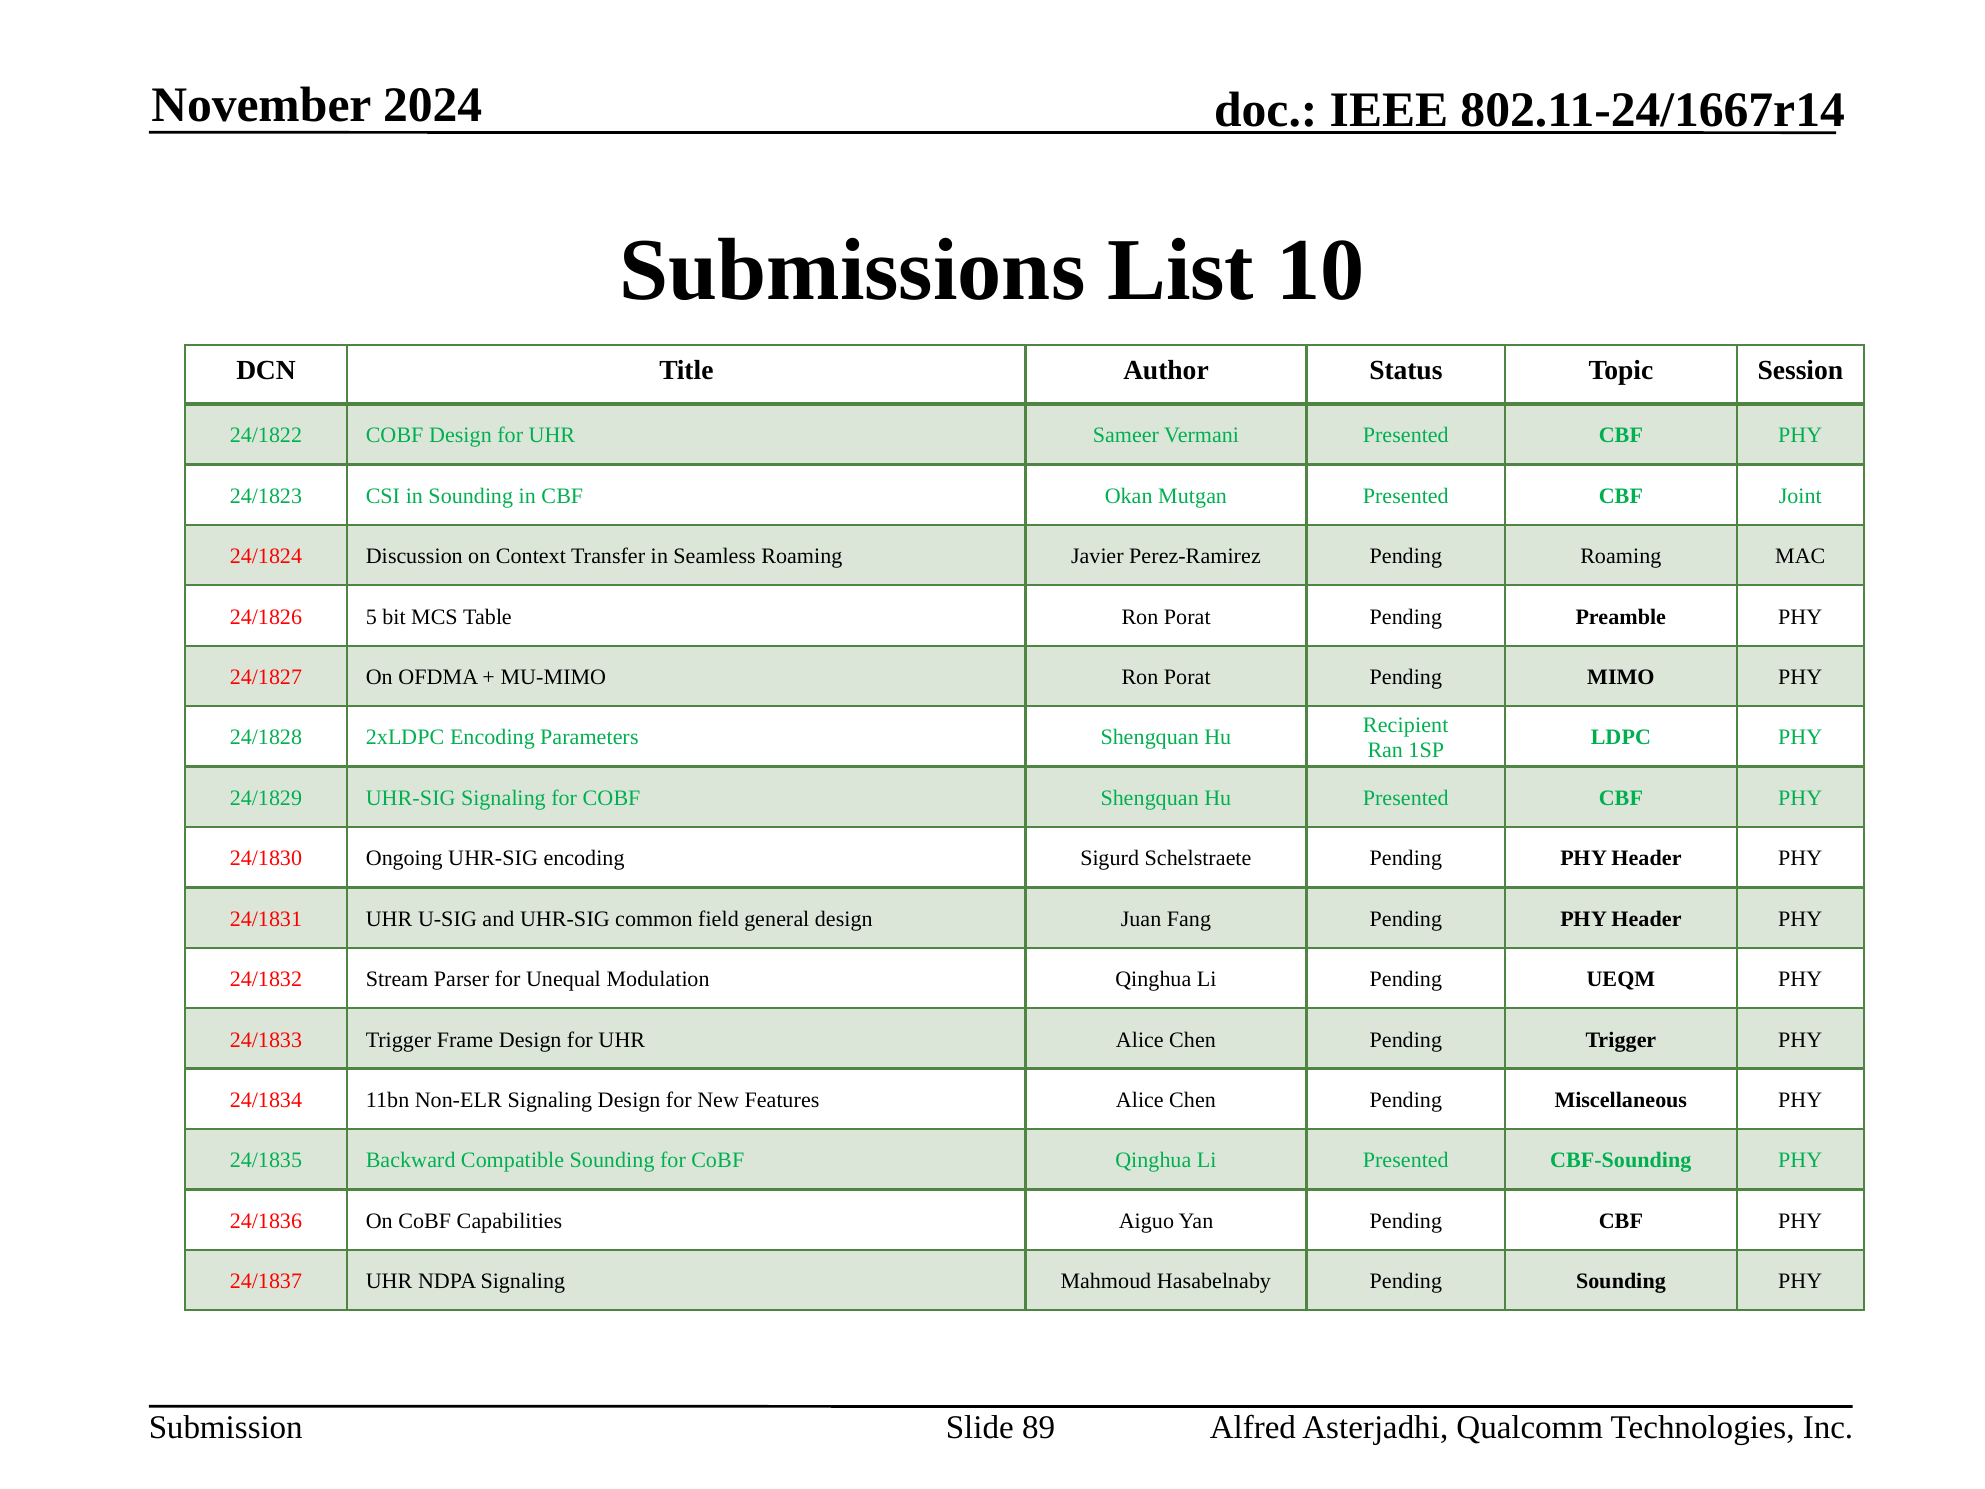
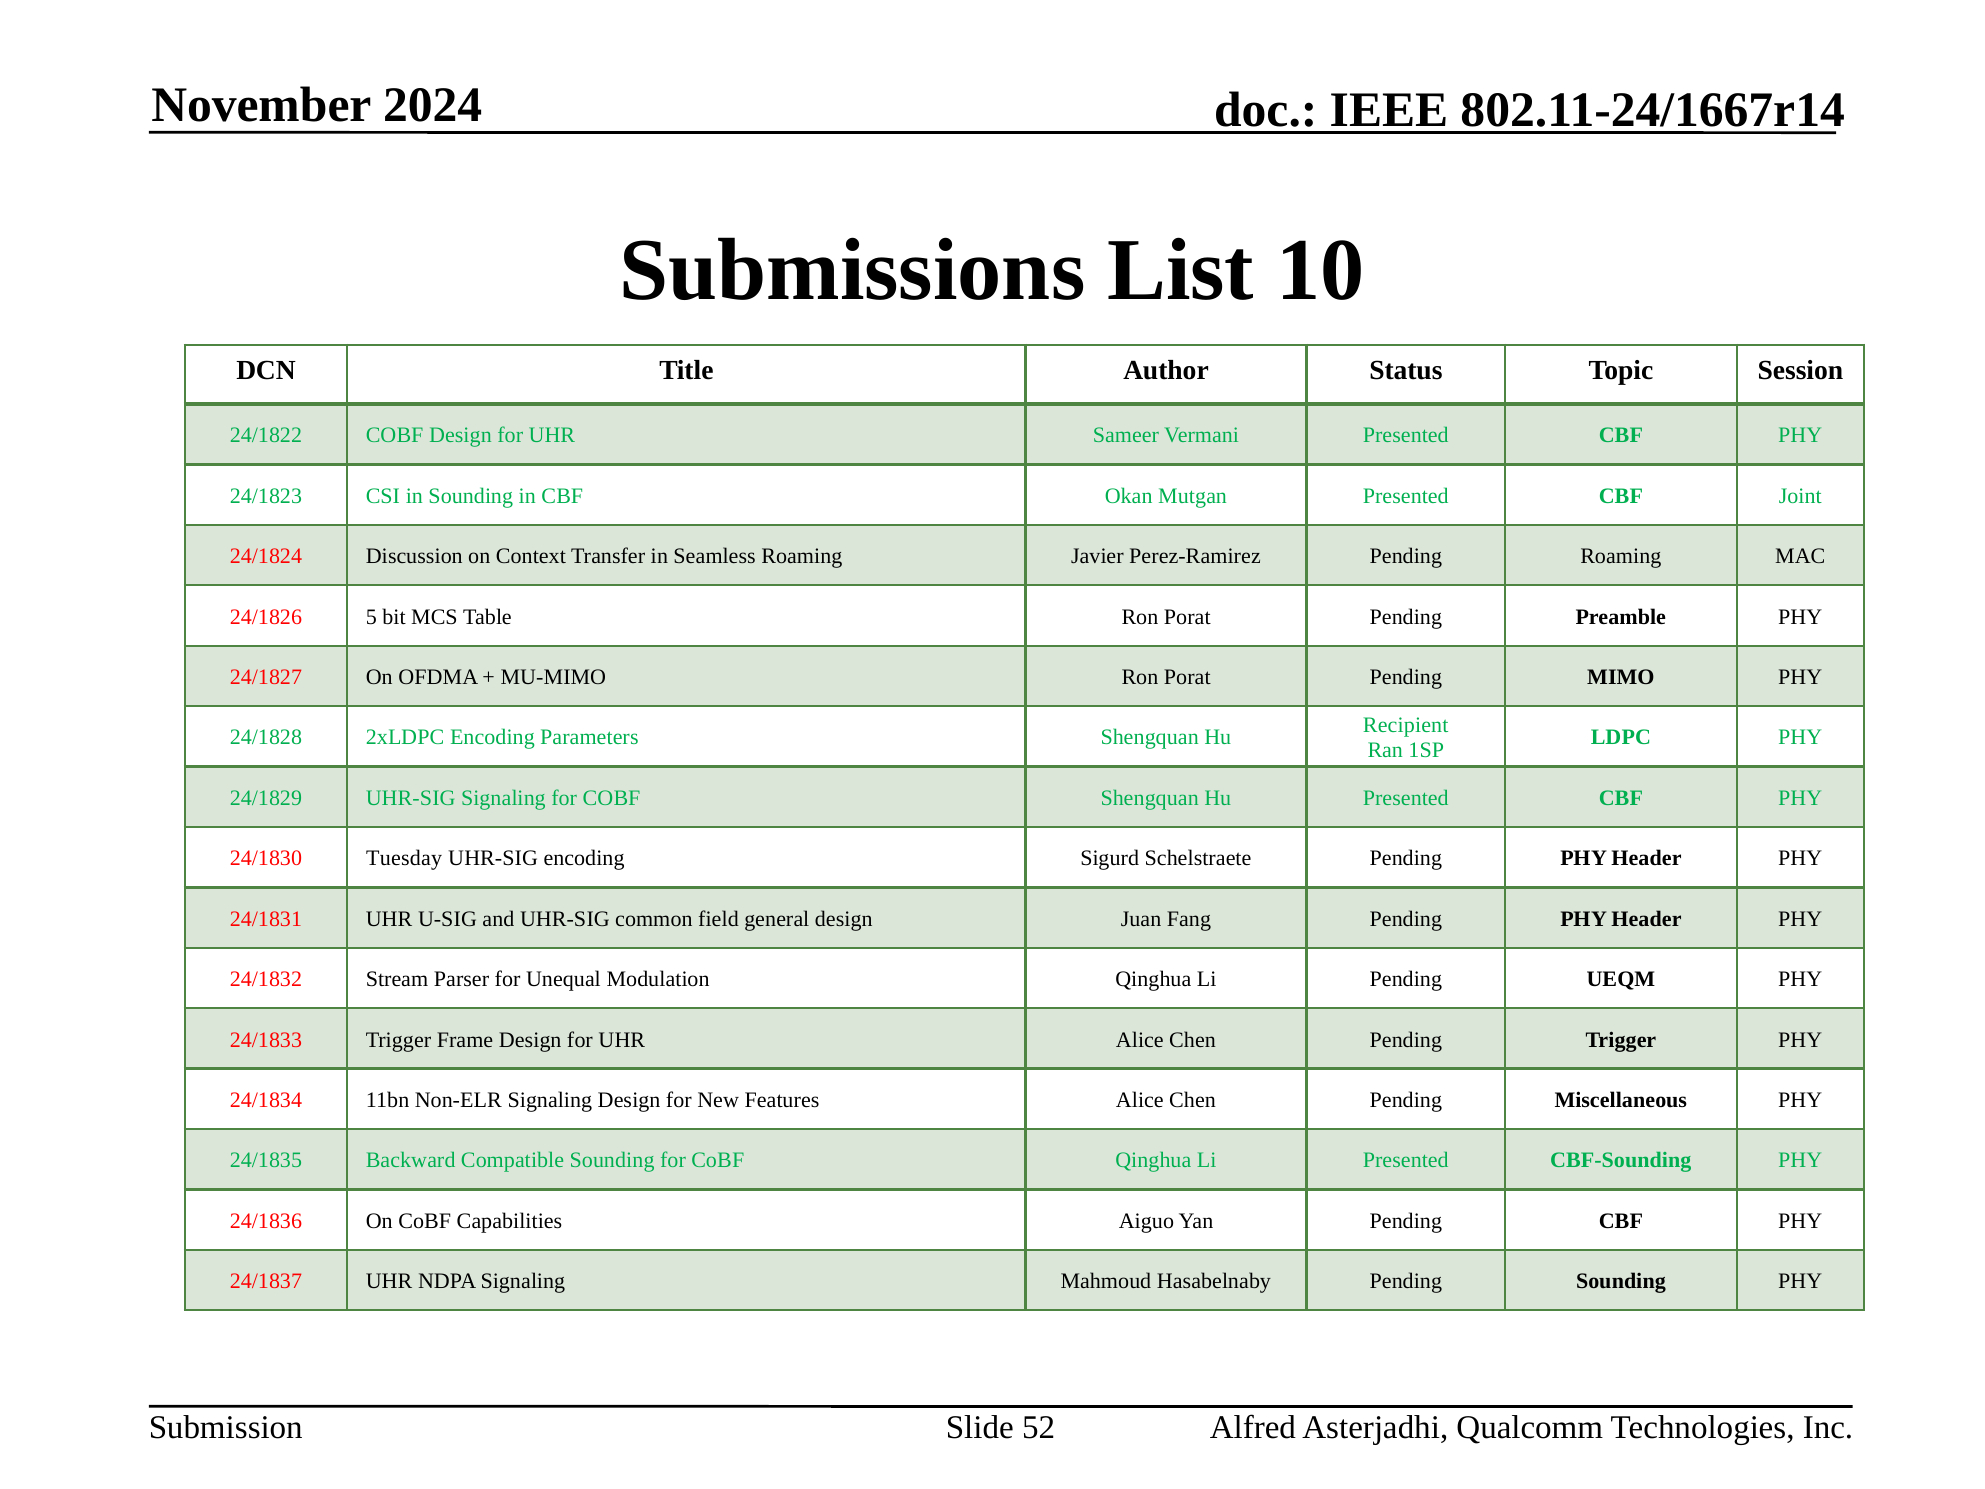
Ongoing: Ongoing -> Tuesday
89: 89 -> 52
